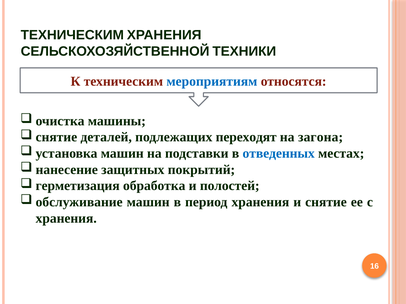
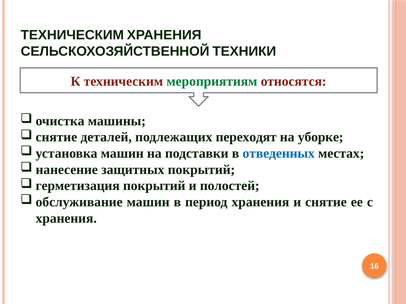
мероприятиям colour: blue -> green
загона: загона -> уборке
обработка at (154, 186): обработка -> покрытий
